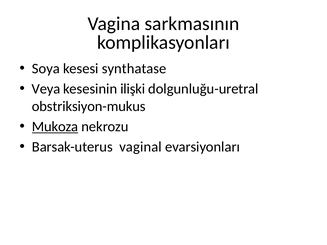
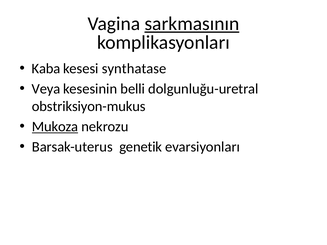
sarkmasının underline: none -> present
Soya: Soya -> Kaba
ilişki: ilişki -> belli
vaginal: vaginal -> genetik
